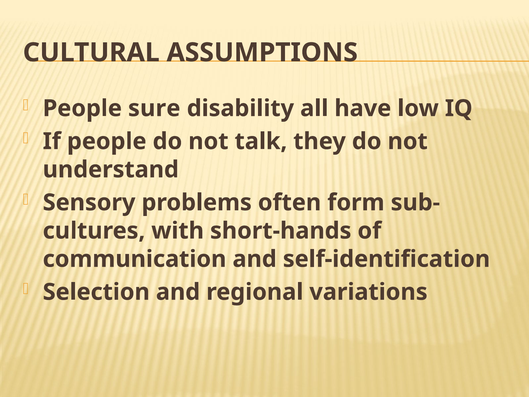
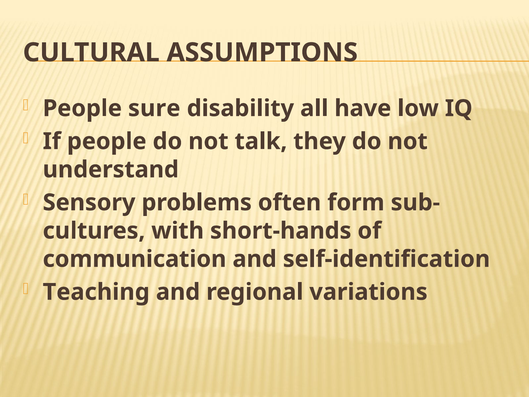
Selection: Selection -> Teaching
